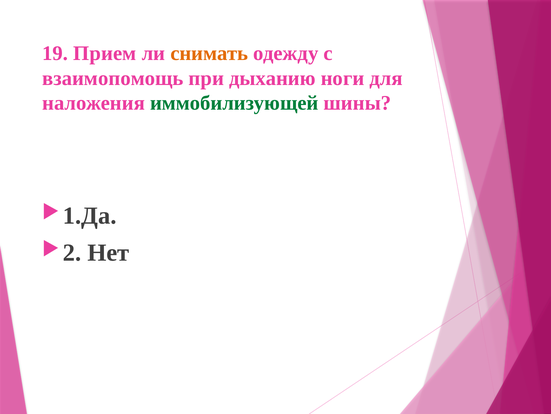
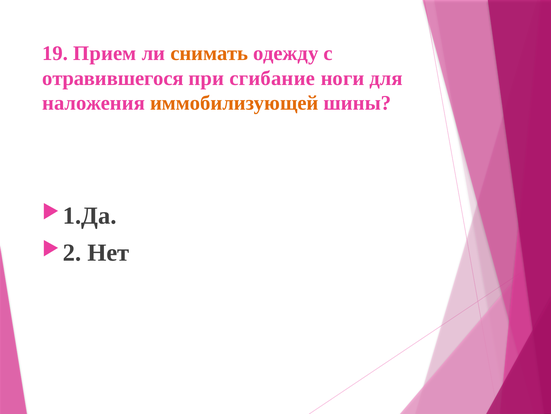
взаимопомощь: взаимопомощь -> отравившегося
дыханию: дыханию -> сгибание
иммобилизующей colour: green -> orange
